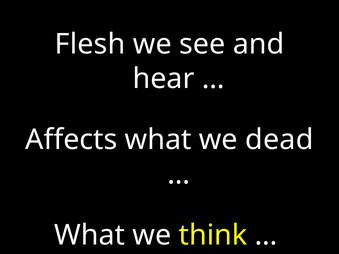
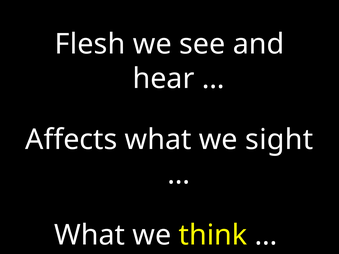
dead: dead -> sight
